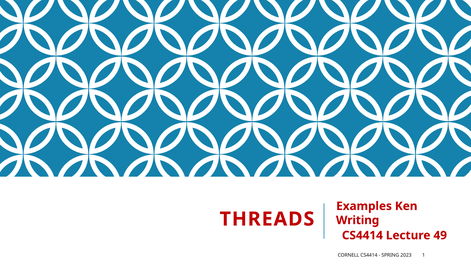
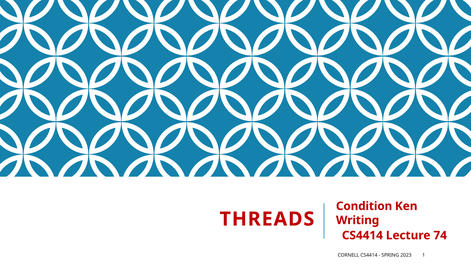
Examples: Examples -> Condition
49: 49 -> 74
